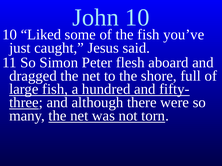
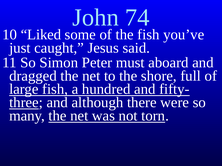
John 10: 10 -> 74
flesh: flesh -> must
